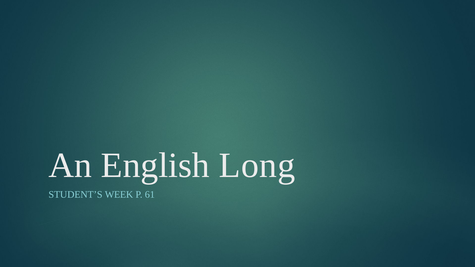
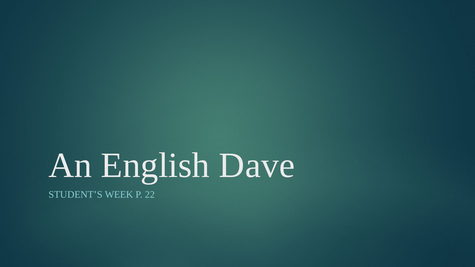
Long: Long -> Dave
61: 61 -> 22
